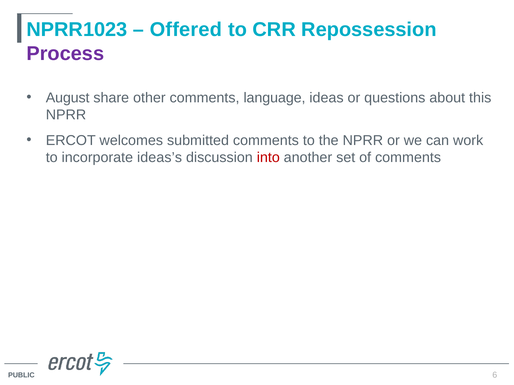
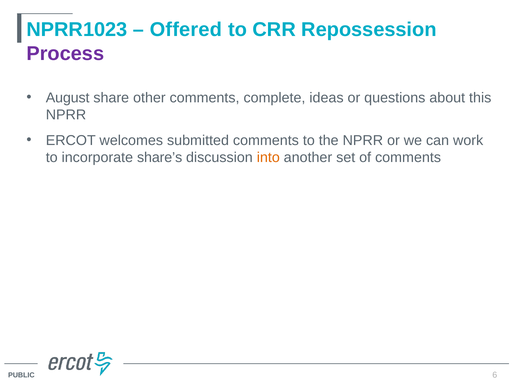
language: language -> complete
ideas’s: ideas’s -> share’s
into colour: red -> orange
